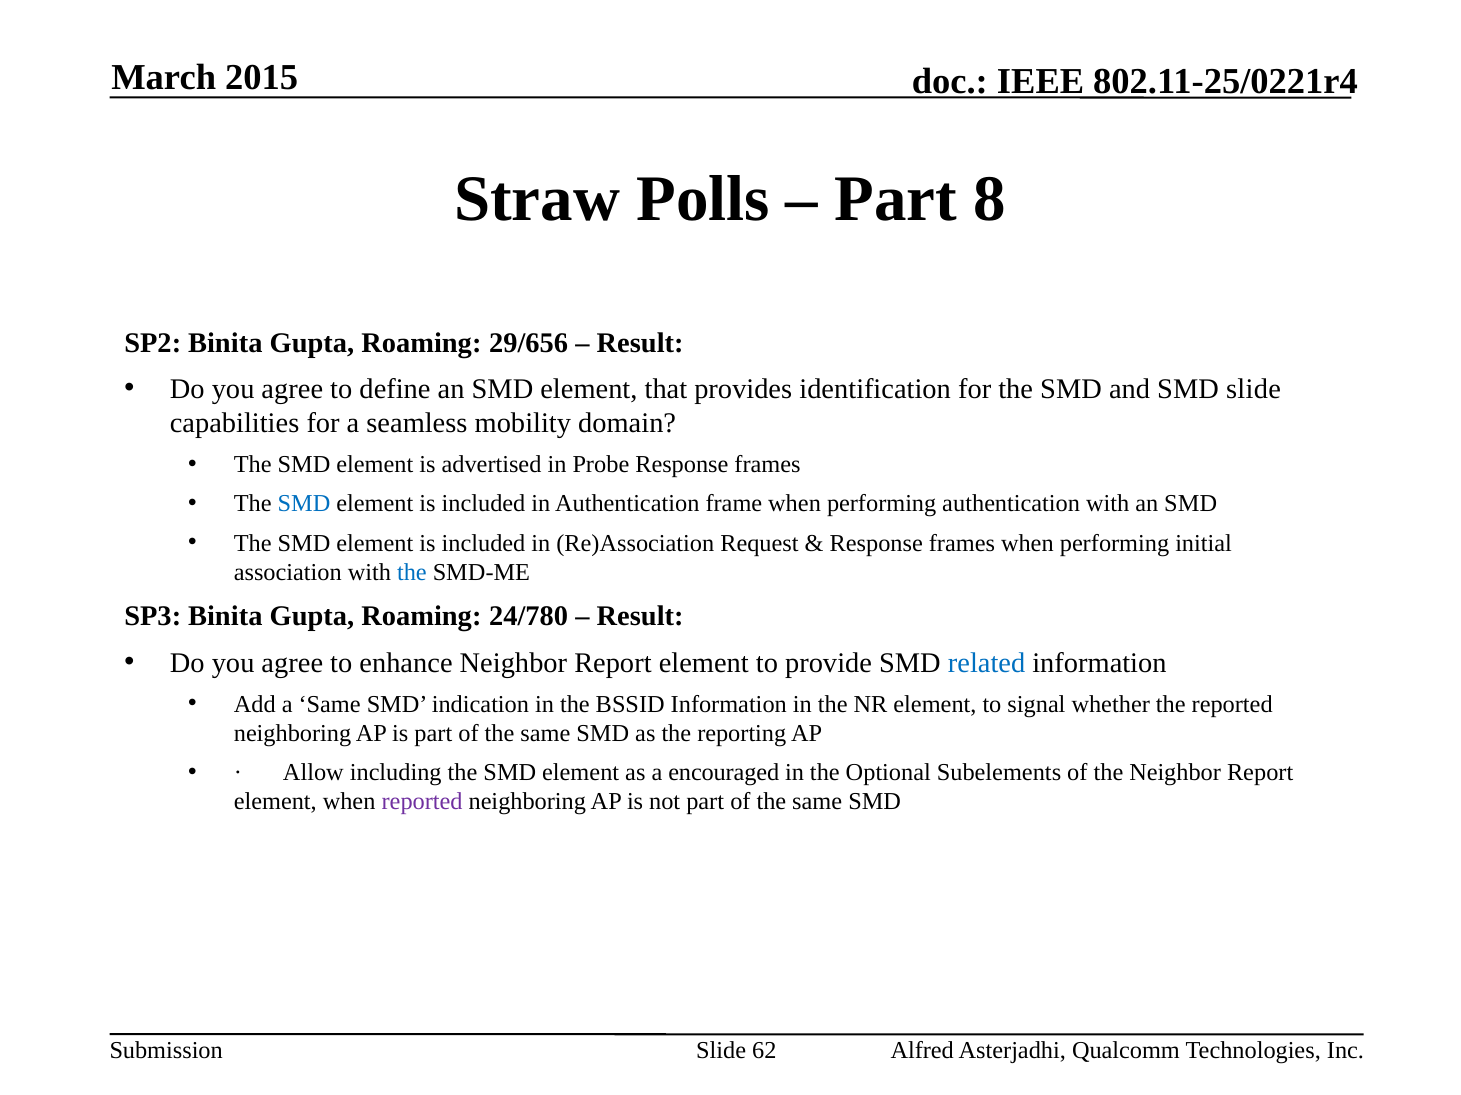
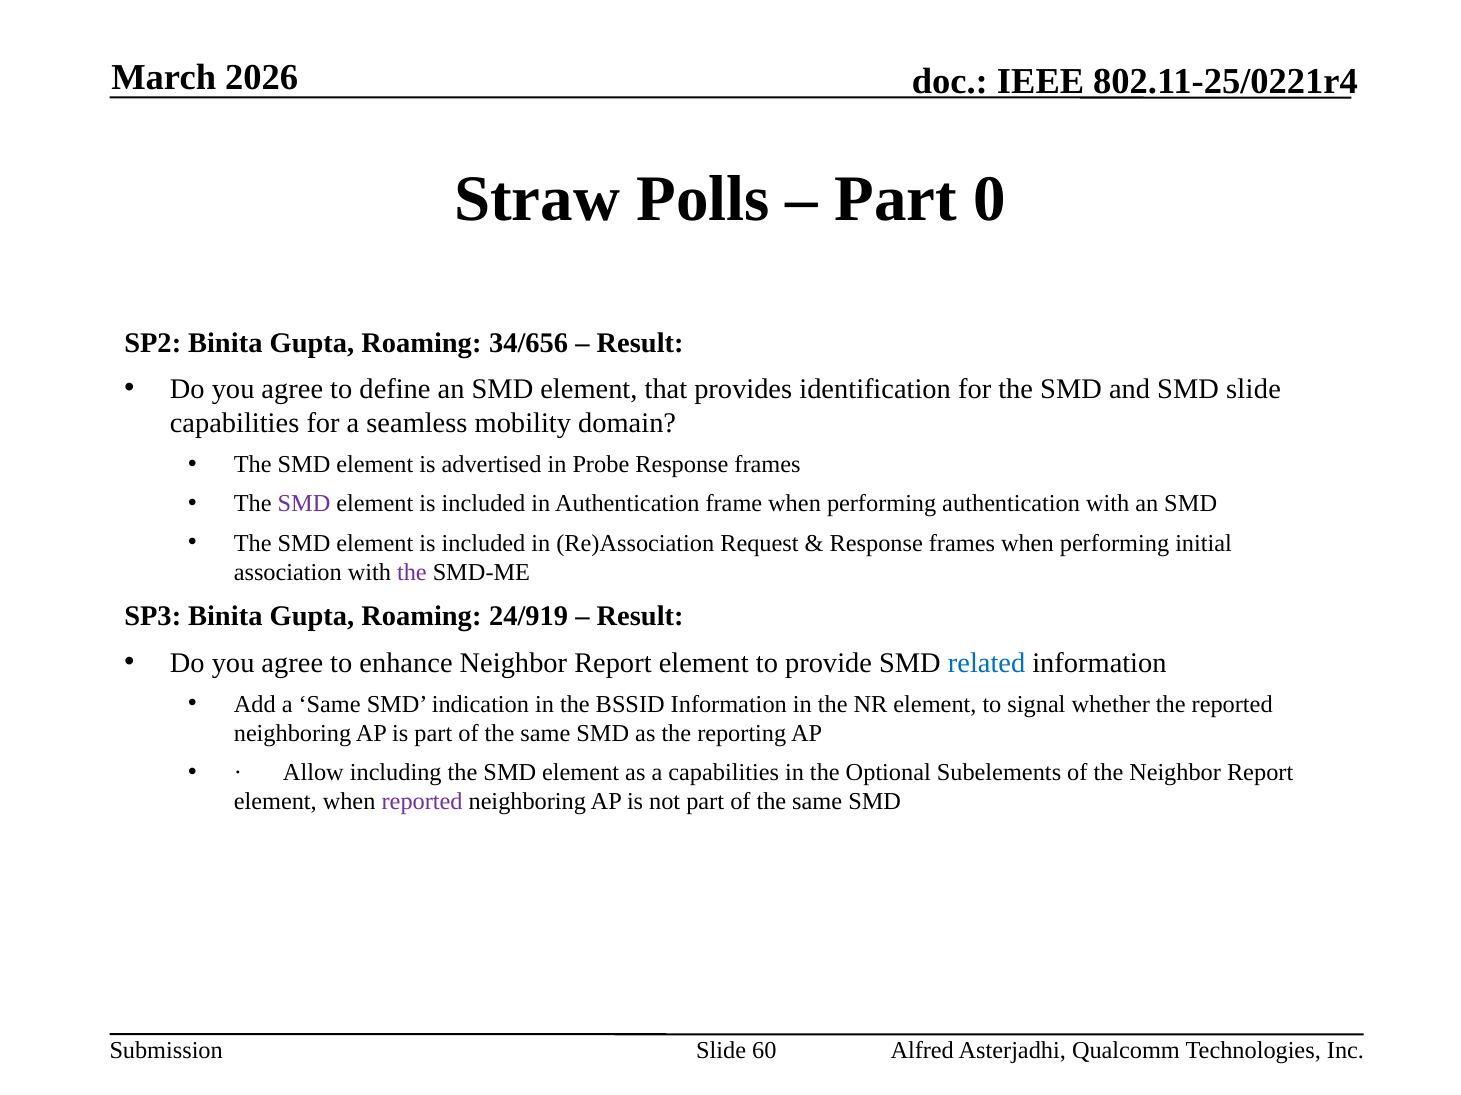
2015: 2015 -> 2026
8: 8 -> 0
29/656: 29/656 -> 34/656
SMD at (304, 504) colour: blue -> purple
the at (412, 573) colour: blue -> purple
24/780: 24/780 -> 24/919
a encouraged: encouraged -> capabilities
62: 62 -> 60
